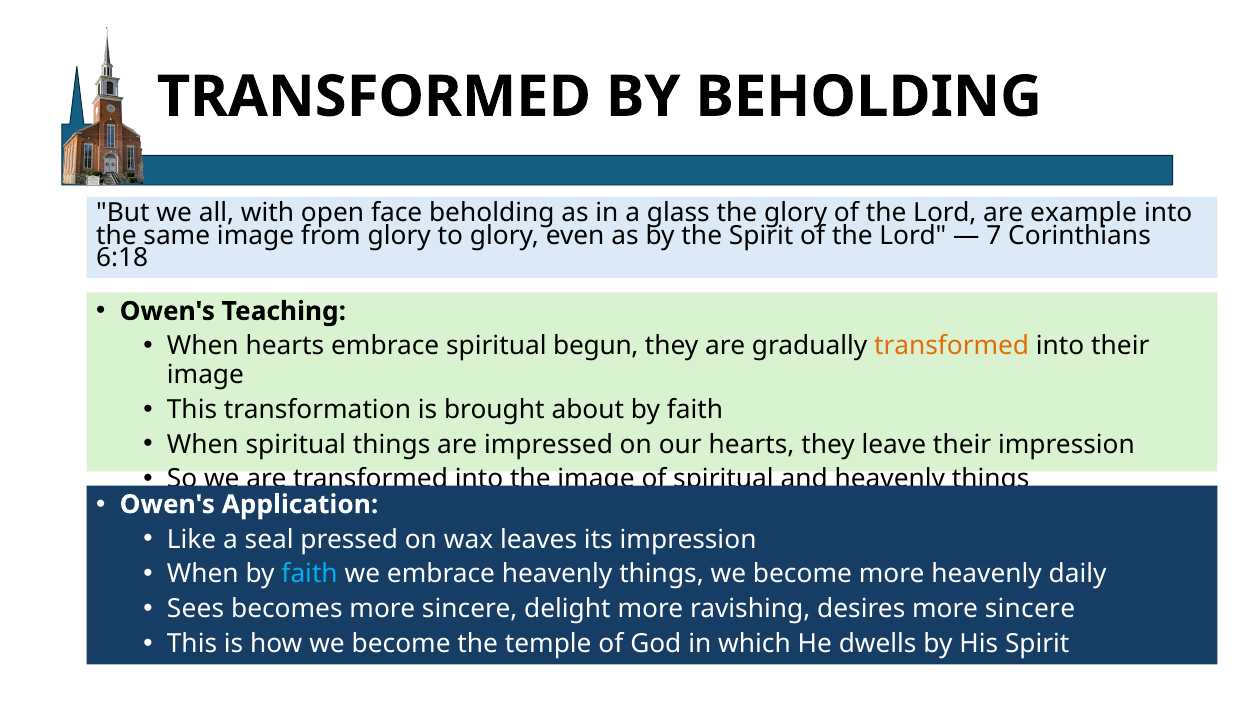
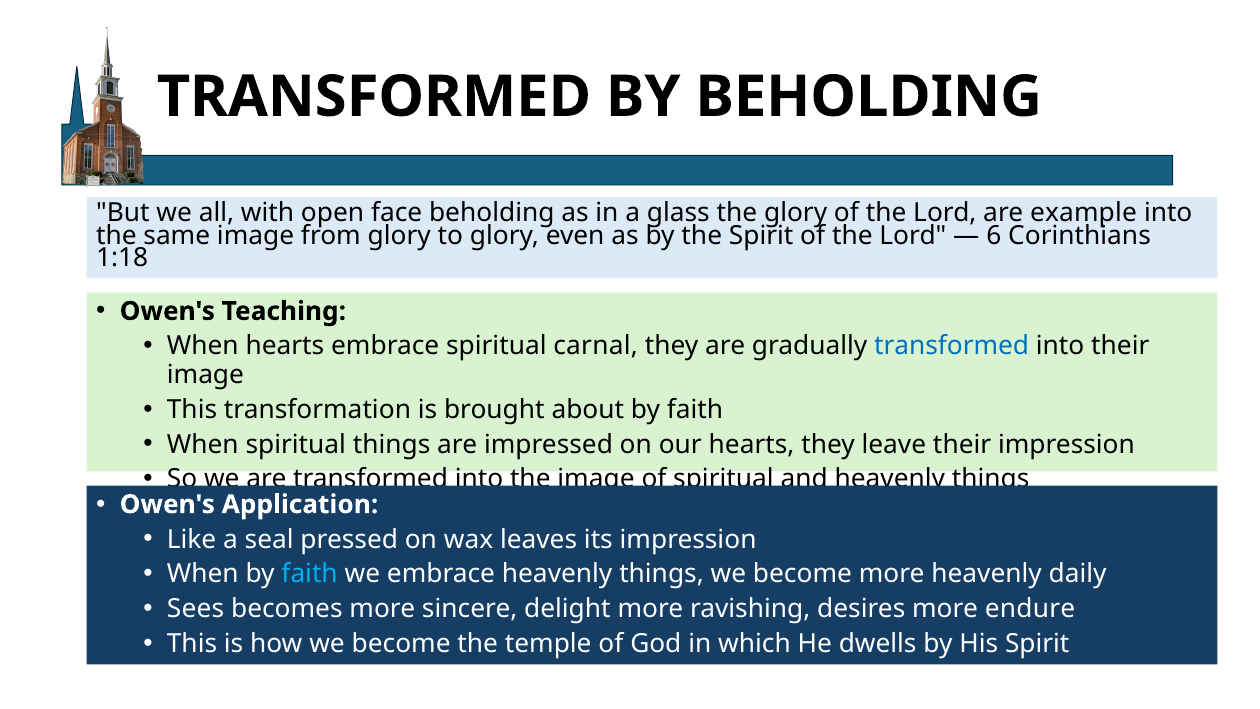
7: 7 -> 6
6:18: 6:18 -> 1:18
begun: begun -> carnal
transformed at (952, 346) colour: orange -> blue
desires more sincere: sincere -> endure
